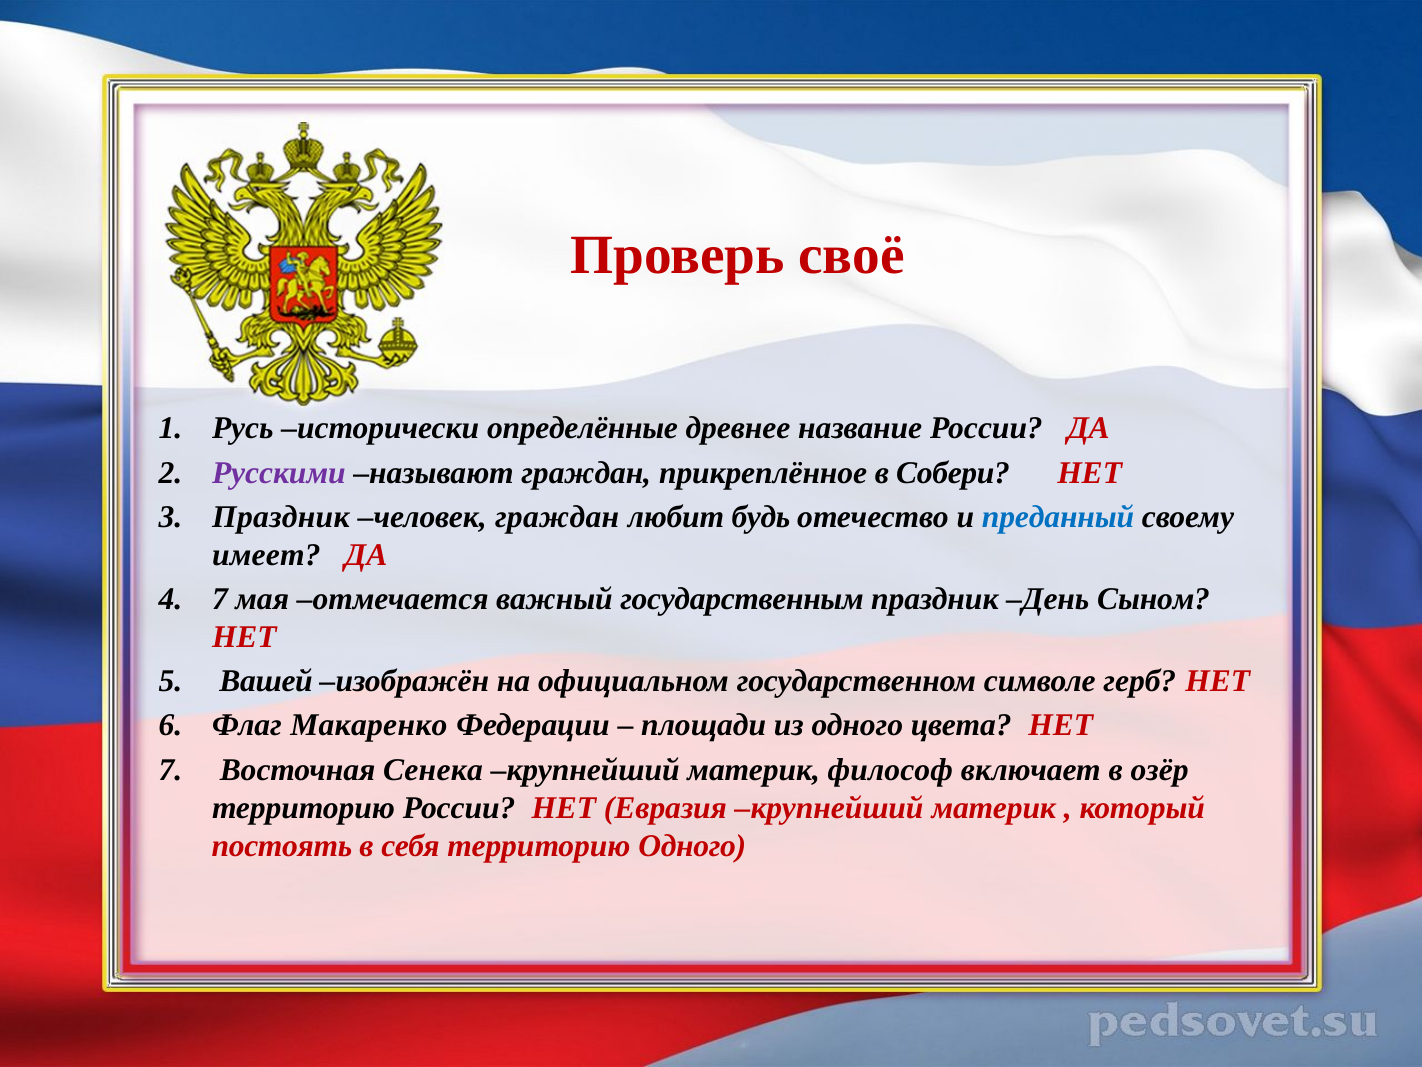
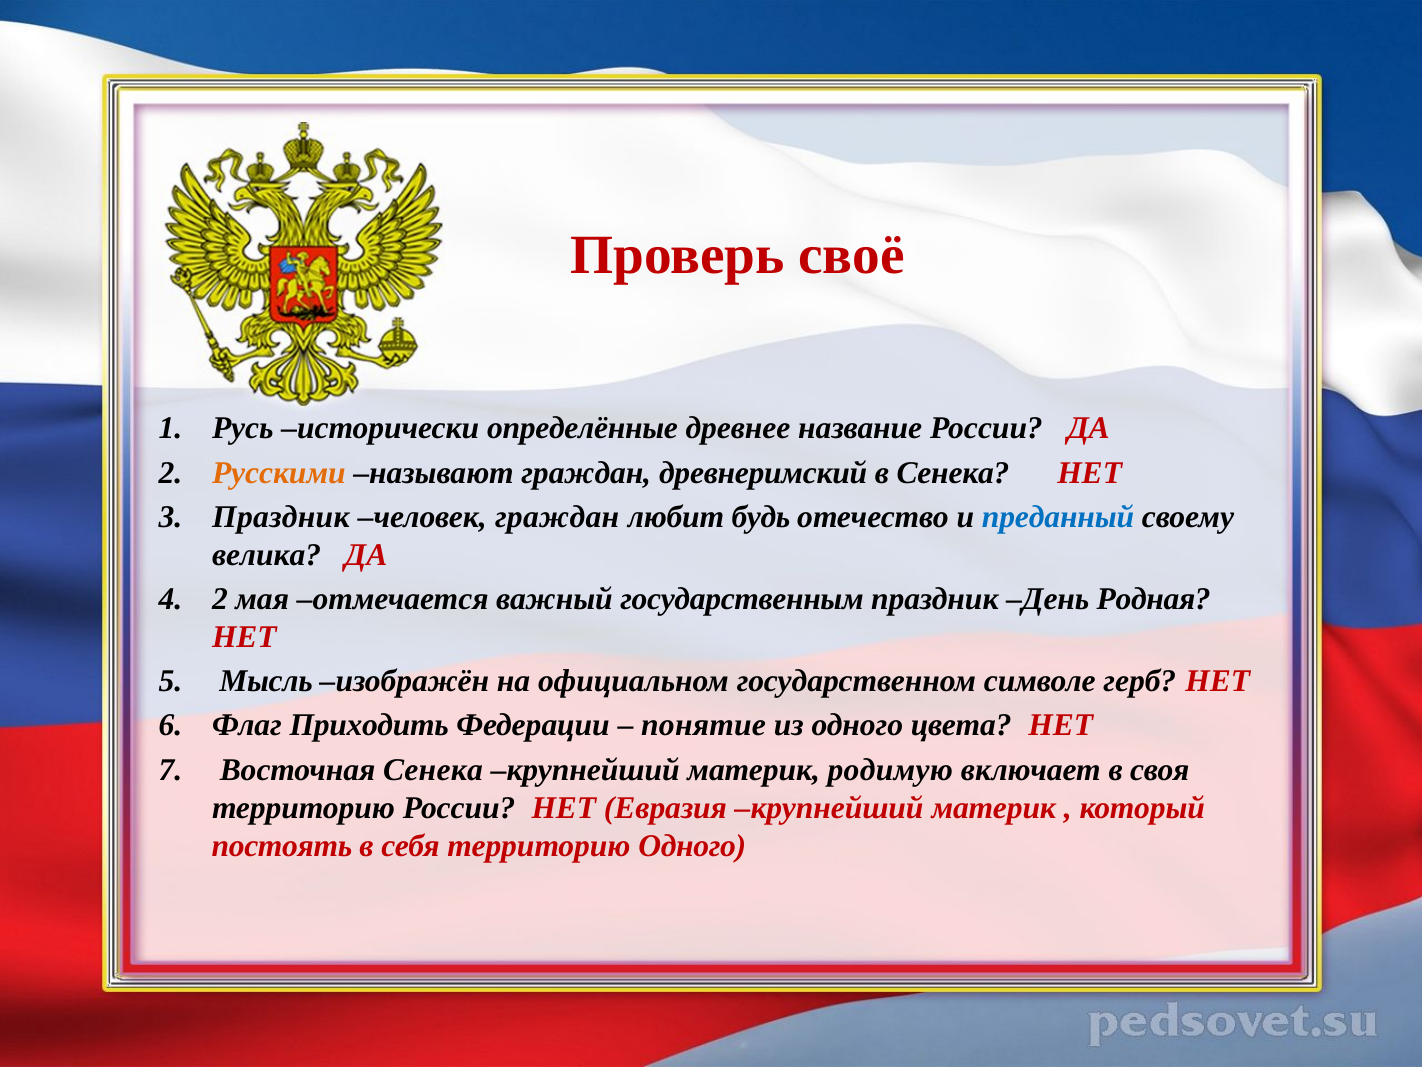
Русскими colour: purple -> orange
прикреплённое: прикреплённое -> древнеримский
в Собери: Собери -> Сенека
имеет: имеет -> велика
7 at (220, 599): 7 -> 2
Сыном: Сыном -> Родная
Вашей: Вашей -> Мысль
Макаренко: Макаренко -> Приходить
площади: площади -> понятие
философ: философ -> родимую
озёр: озёр -> своя
